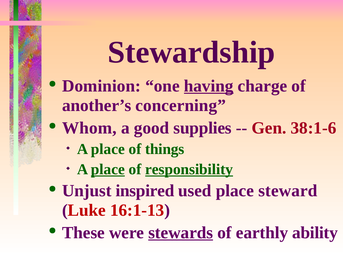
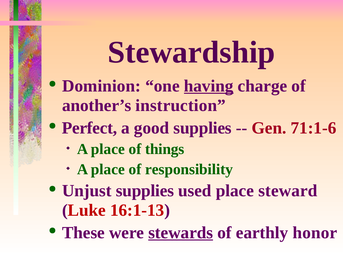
concerning: concerning -> instruction
Whom: Whom -> Perfect
38:1-6: 38:1-6 -> 71:1-6
place at (108, 170) underline: present -> none
responsibility underline: present -> none
Unjust inspired: inspired -> supplies
ability: ability -> honor
